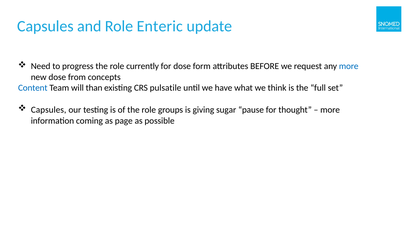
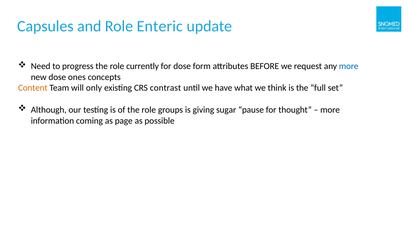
from: from -> ones
Content colour: blue -> orange
than: than -> only
pulsatile: pulsatile -> contrast
Capsules at (49, 110): Capsules -> Although
